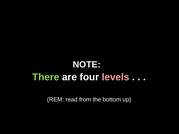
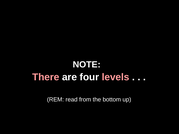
There colour: light green -> pink
